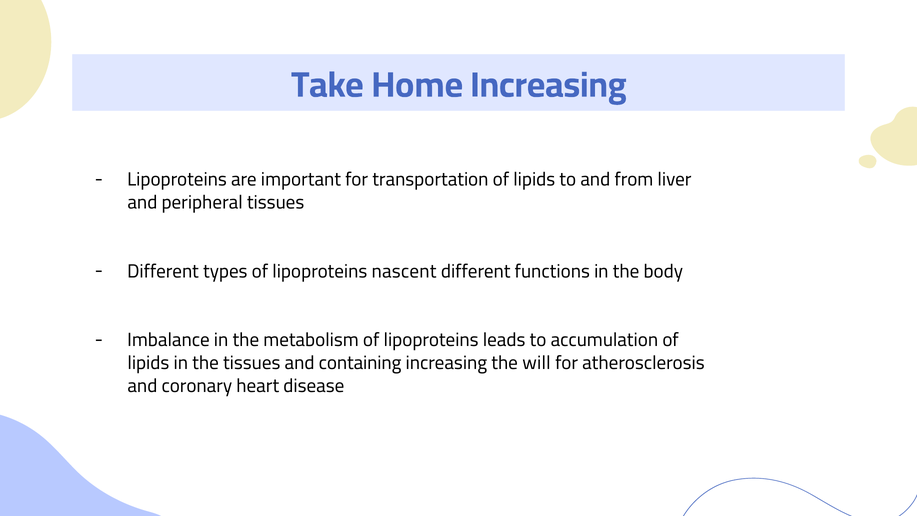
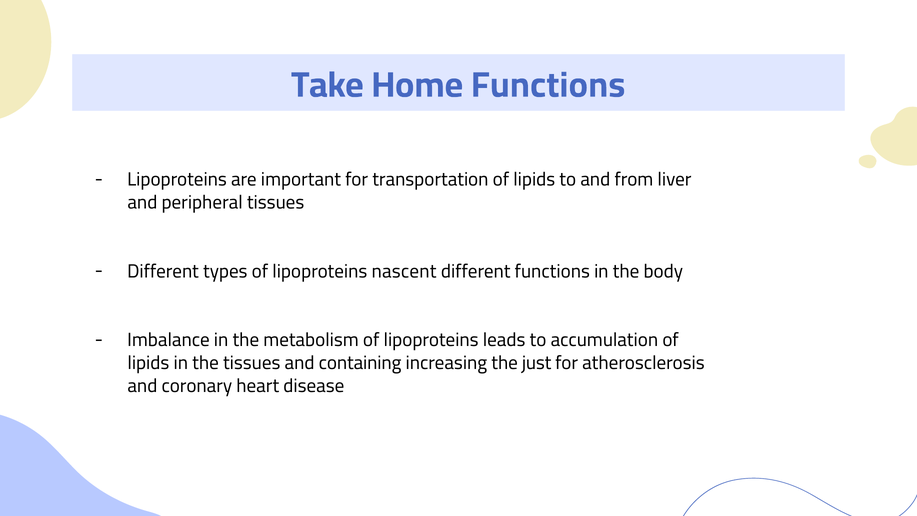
Home Increasing: Increasing -> Functions
will: will -> just
